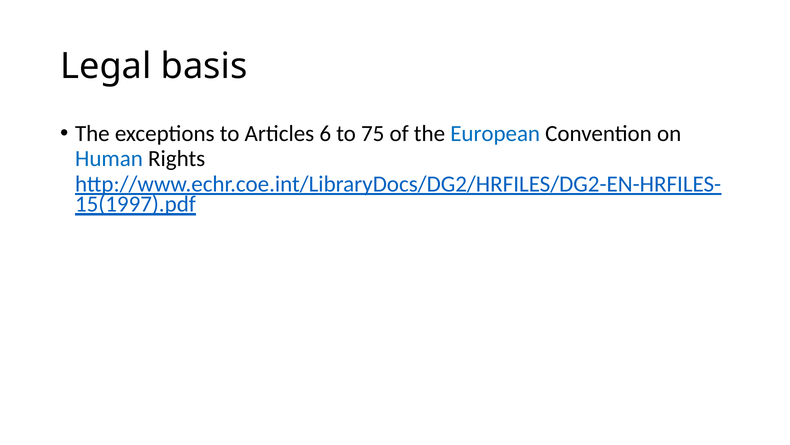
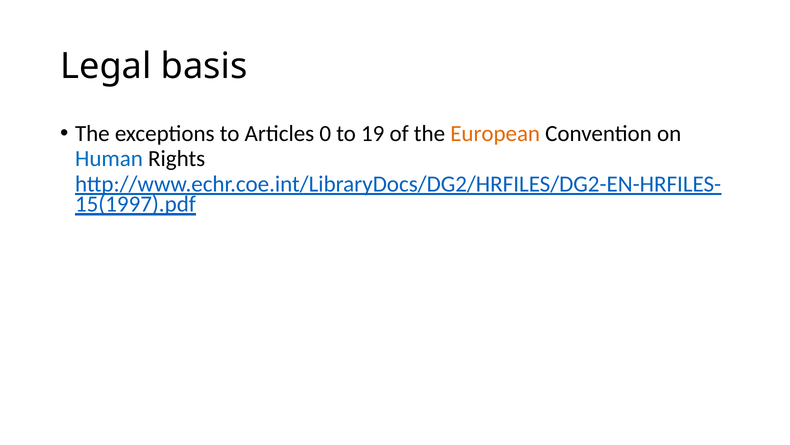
6: 6 -> 0
75: 75 -> 19
European colour: blue -> orange
